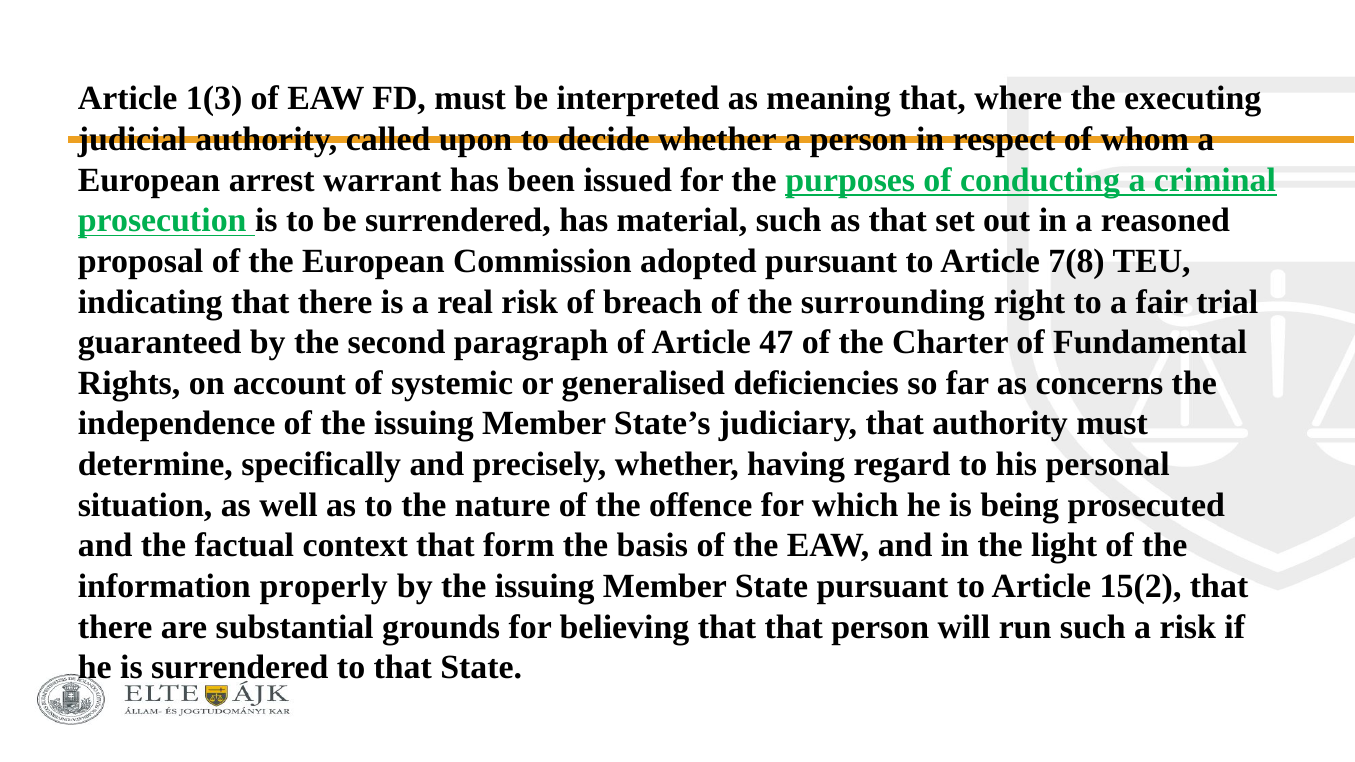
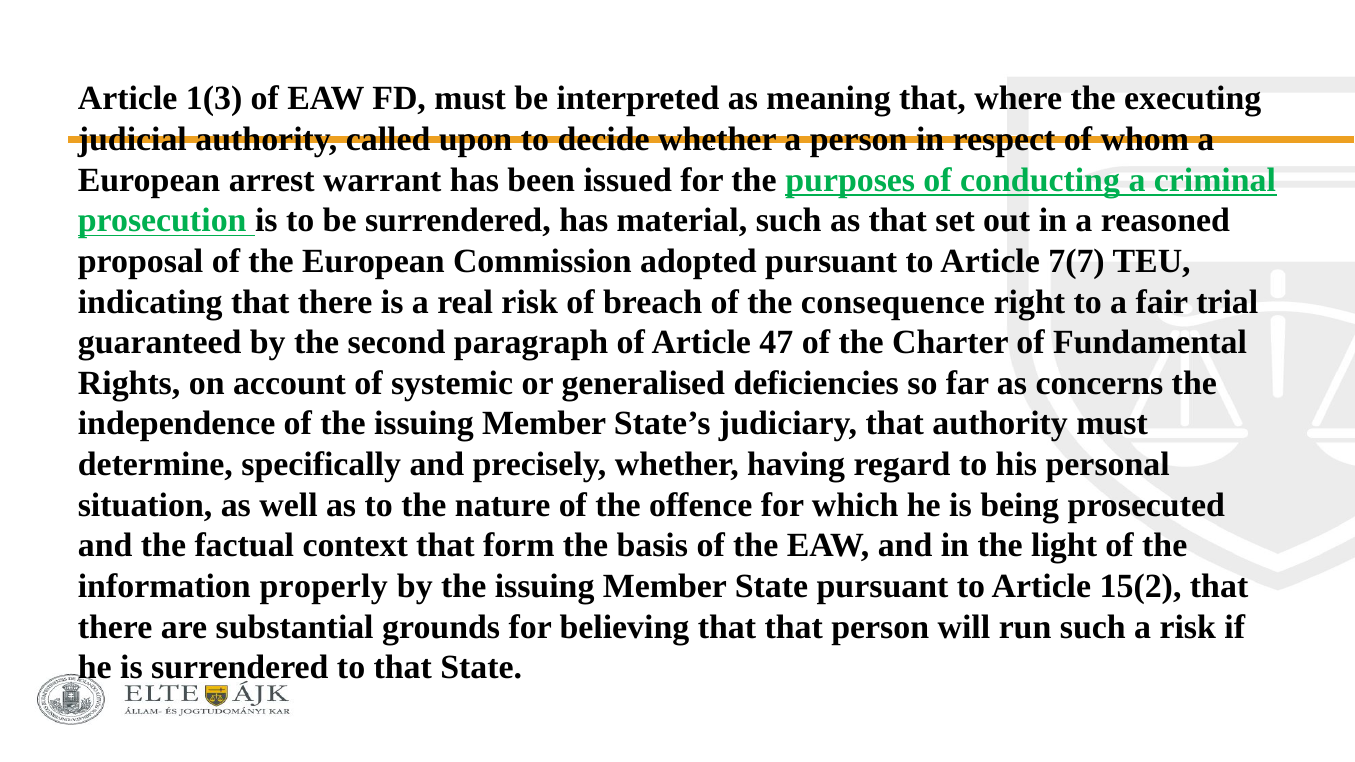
7(8: 7(8 -> 7(7
surrounding: surrounding -> consequence
